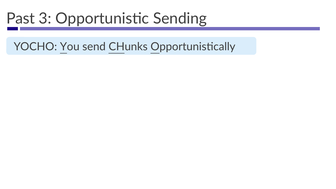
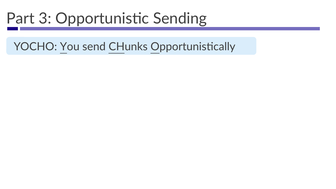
Past: Past -> Part
